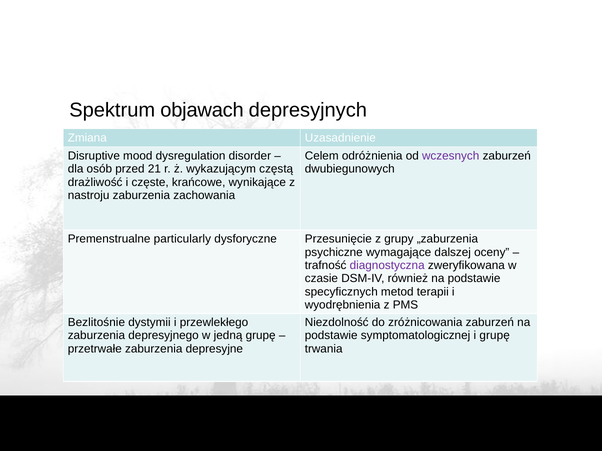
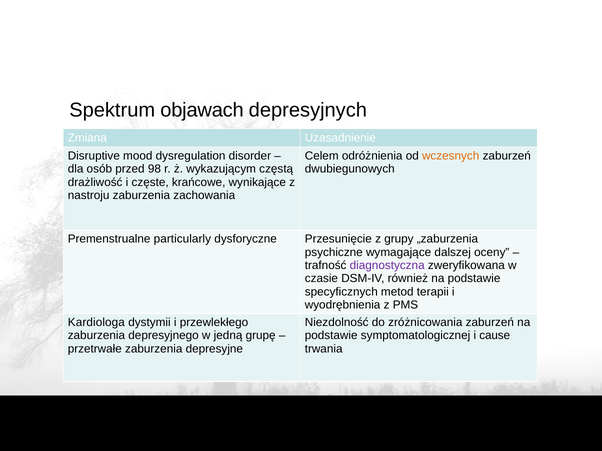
wczesnych colour: purple -> orange
21: 21 -> 98
Bezlitośnie: Bezlitośnie -> Kardiologa
i grupę: grupę -> cause
